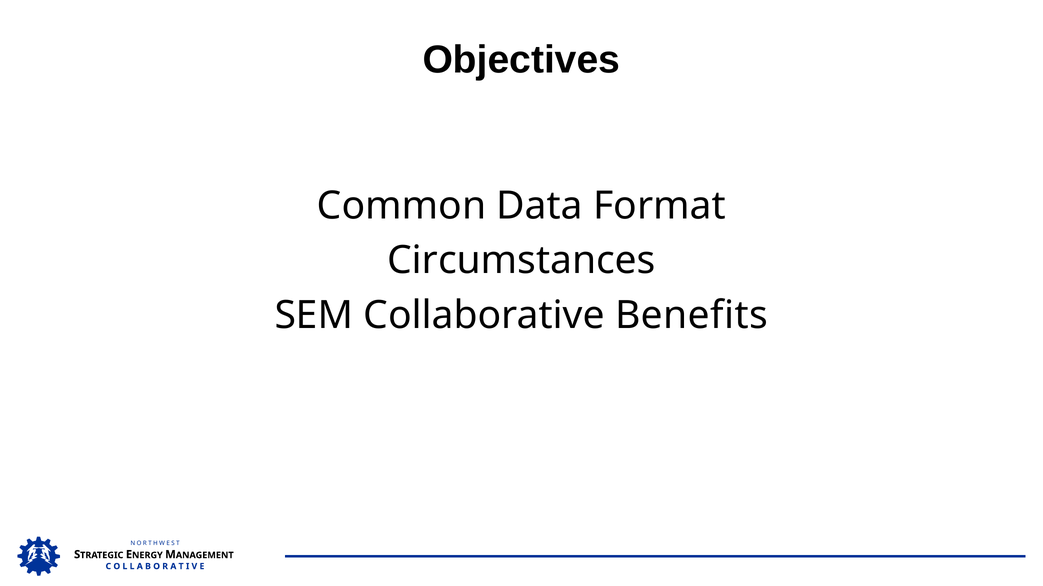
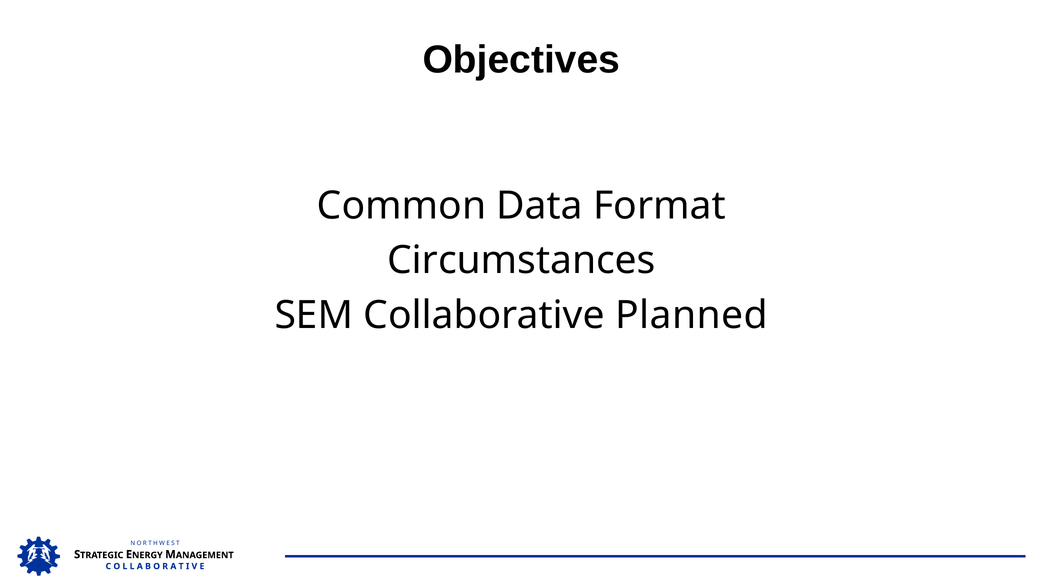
Benefits: Benefits -> Planned
